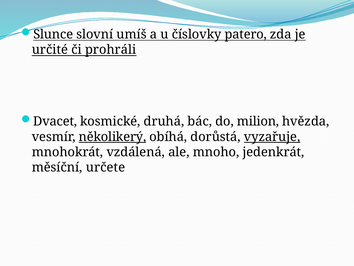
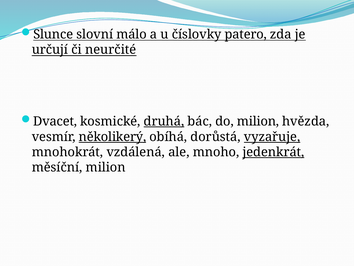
umíš: umíš -> málo
určité: určité -> určují
prohráli: prohráli -> neurčité
druhá underline: none -> present
jedenkrát underline: none -> present
měsíční určete: určete -> milion
